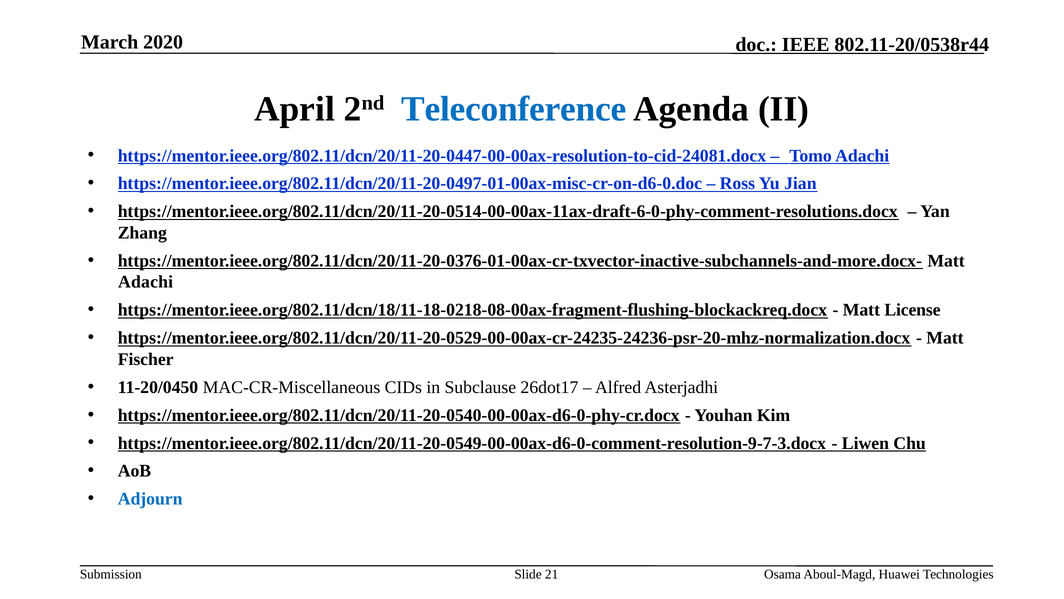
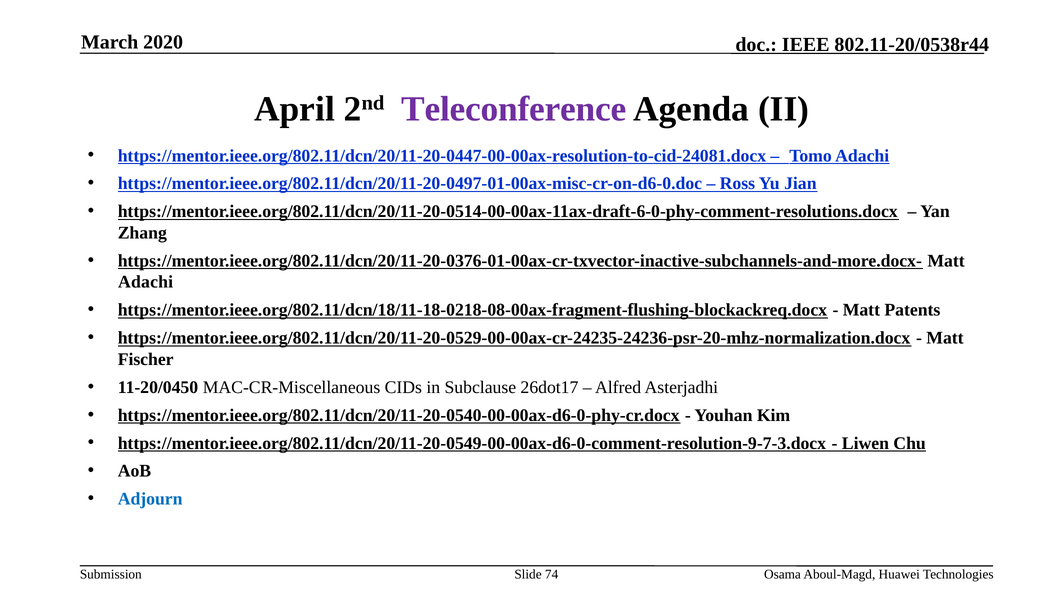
Teleconference colour: blue -> purple
License: License -> Patents
21: 21 -> 74
